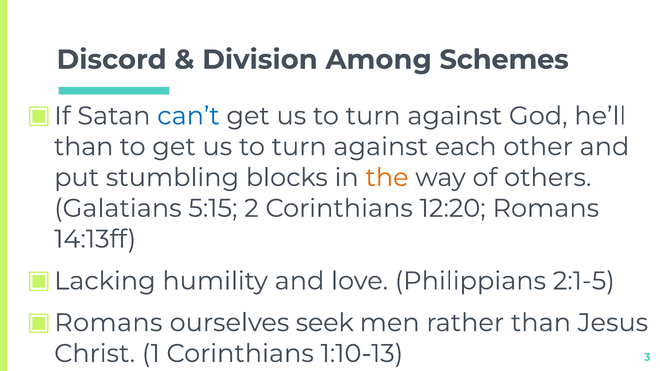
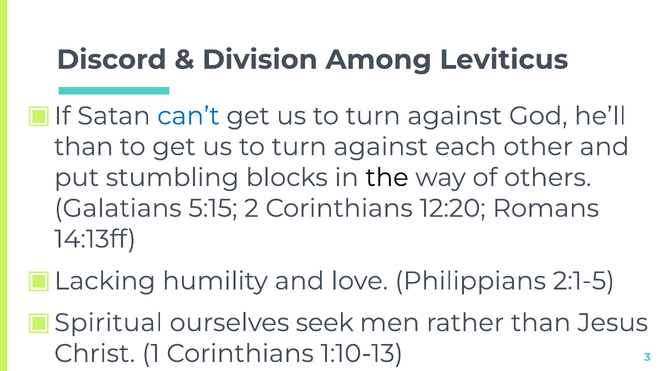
Schemes: Schemes -> Leviticus
the colour: orange -> black
Romans at (108, 323): Romans -> Spiritual
